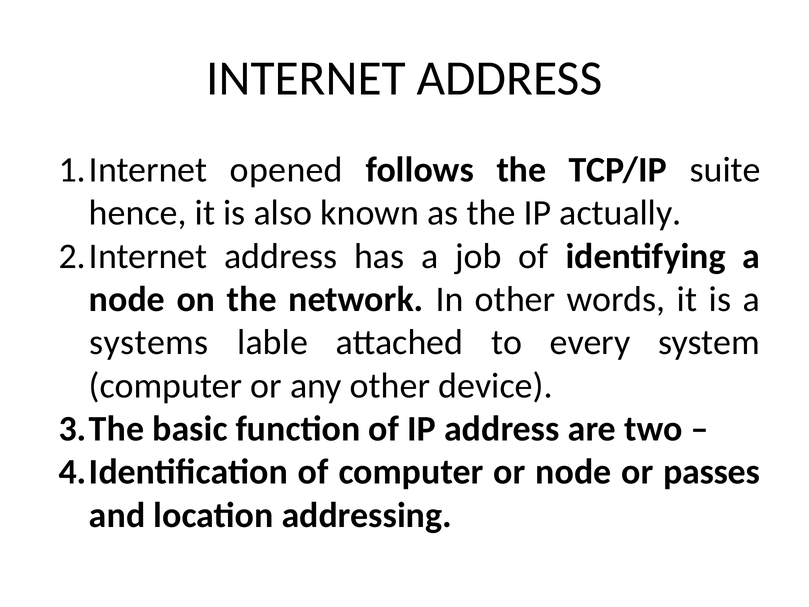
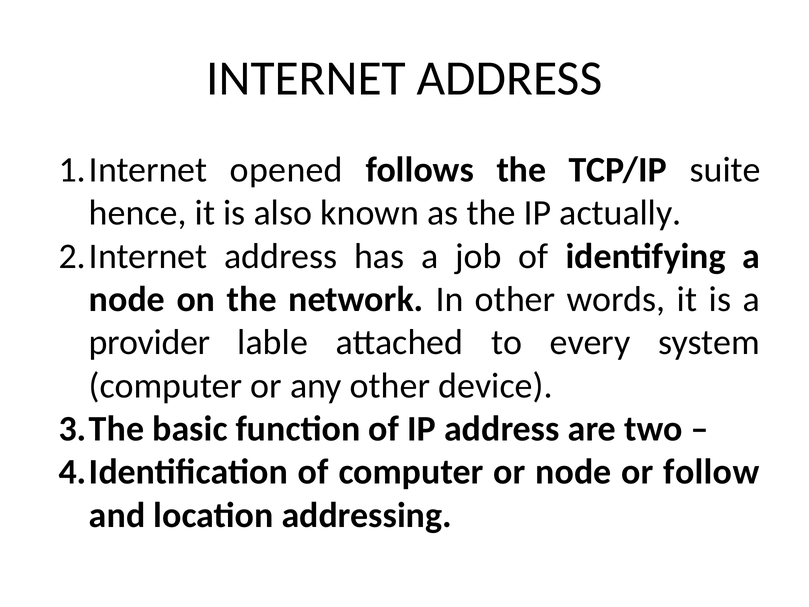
systems: systems -> provider
passes: passes -> follow
